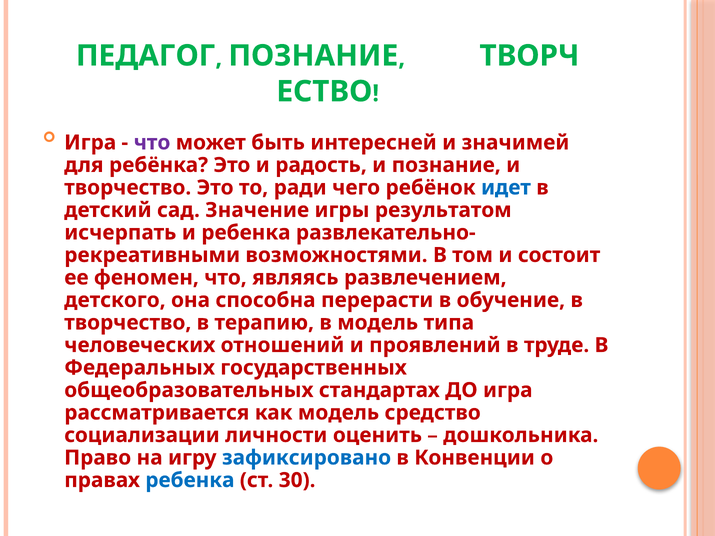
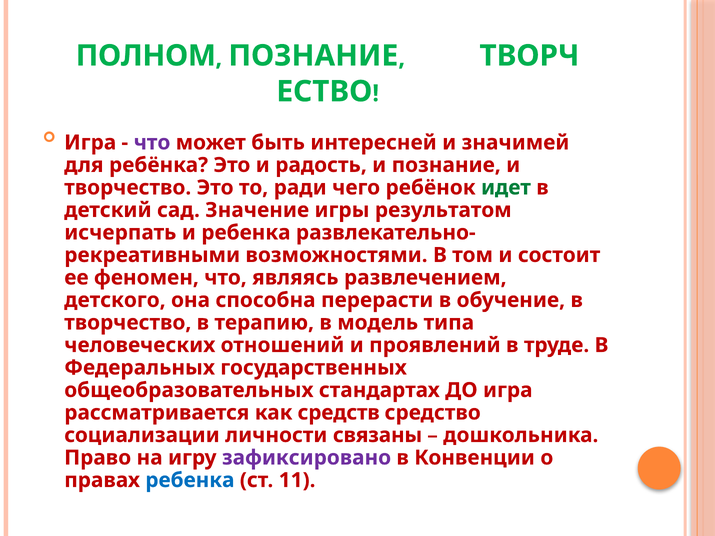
ПЕДАГОГ: ПЕДАГОГ -> ПОЛНОМ
идет colour: blue -> green
как модель: модель -> средств
оценить: оценить -> связаны
зафиксировано colour: blue -> purple
30: 30 -> 11
